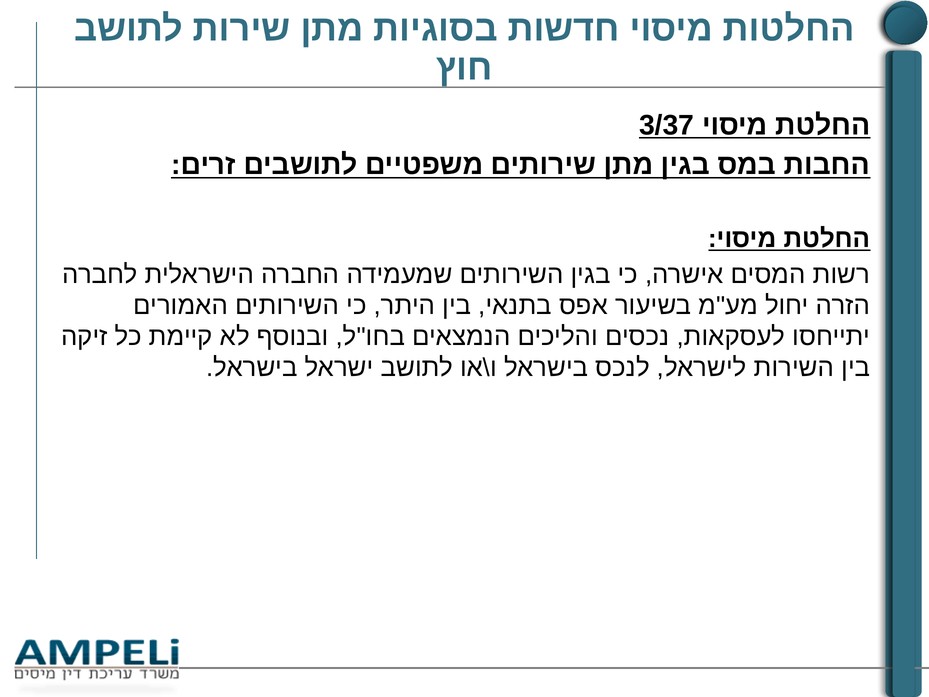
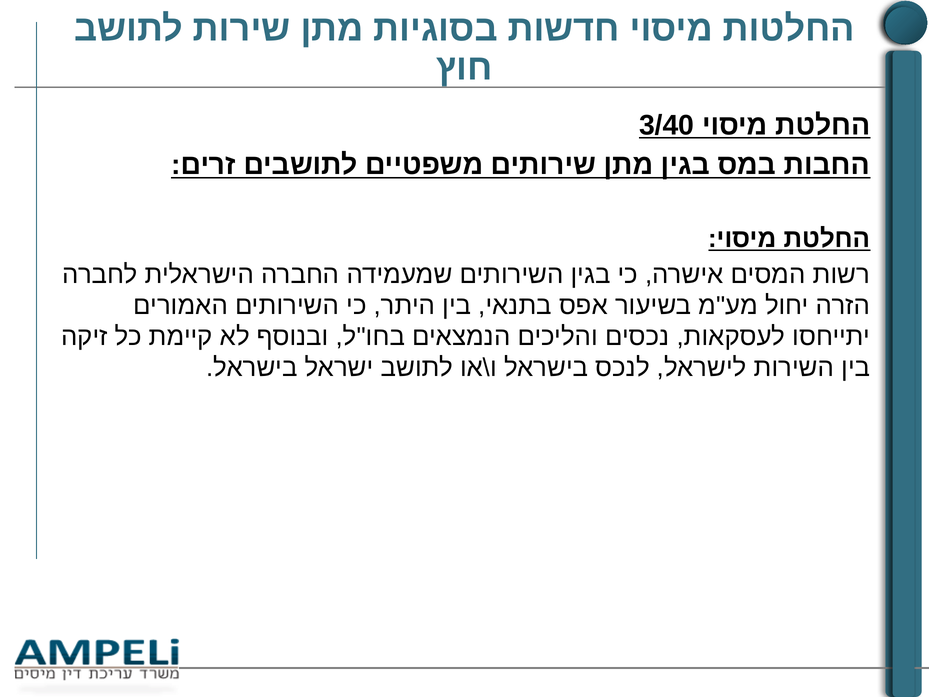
3/37: 3/37 -> 3/40
